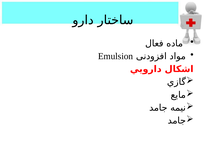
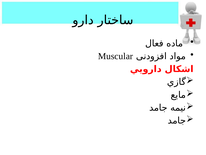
Emulsion: Emulsion -> Muscular
